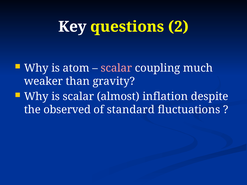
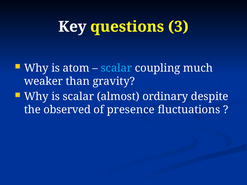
2: 2 -> 3
scalar at (116, 68) colour: pink -> light blue
inflation: inflation -> ordinary
standard: standard -> presence
